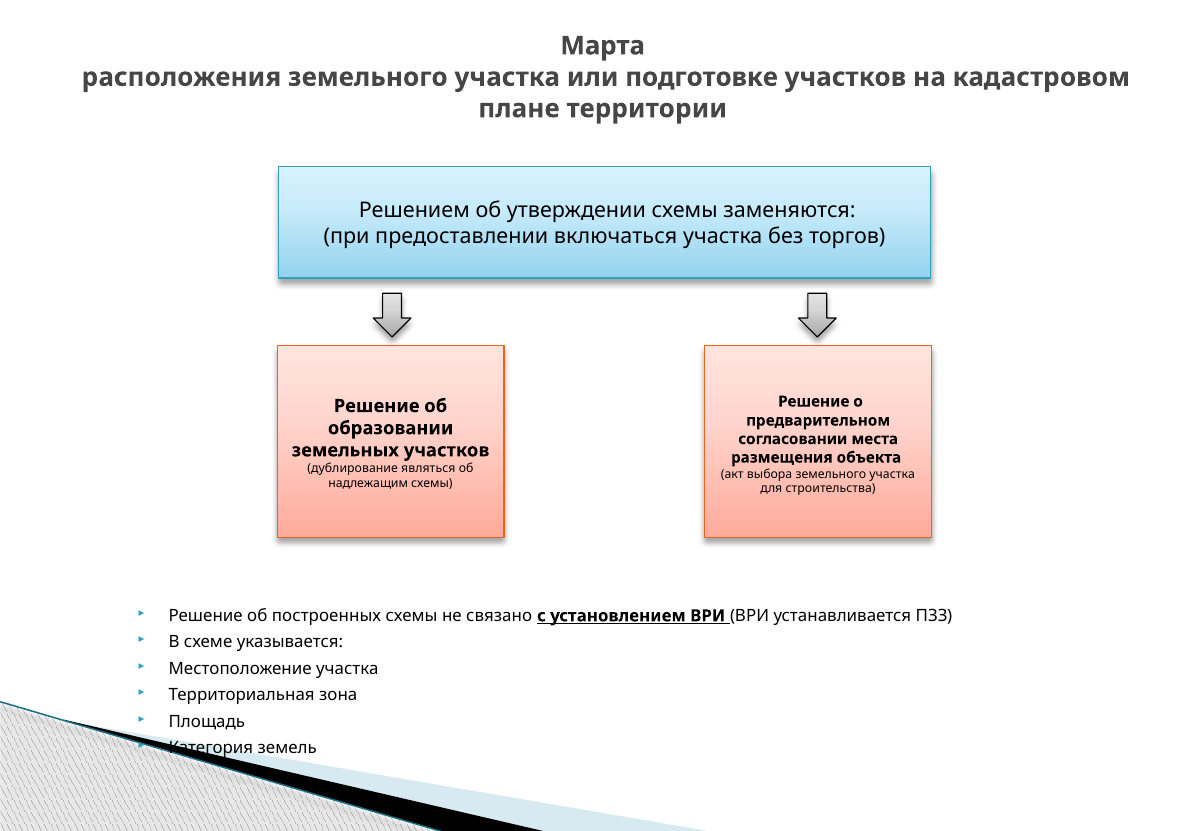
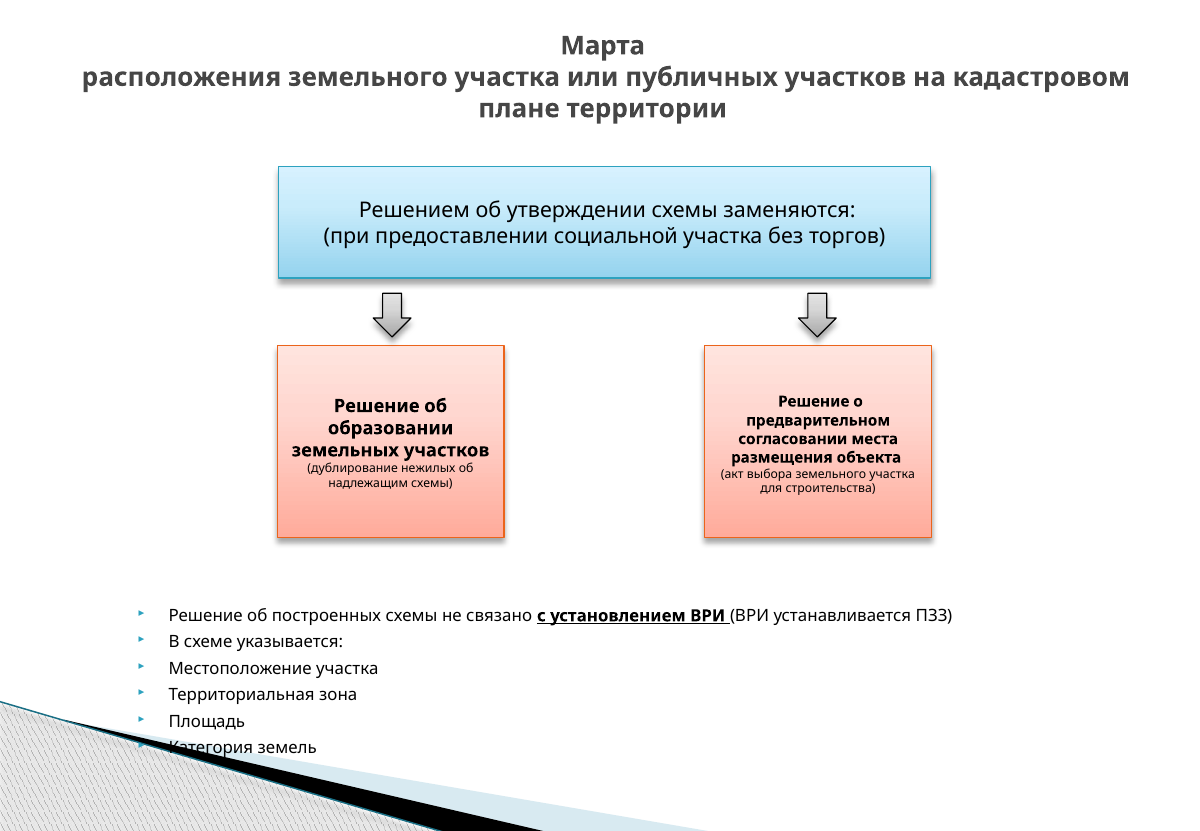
подготовке: подготовке -> публичных
включаться: включаться -> социальной
являться: являться -> нежилых
